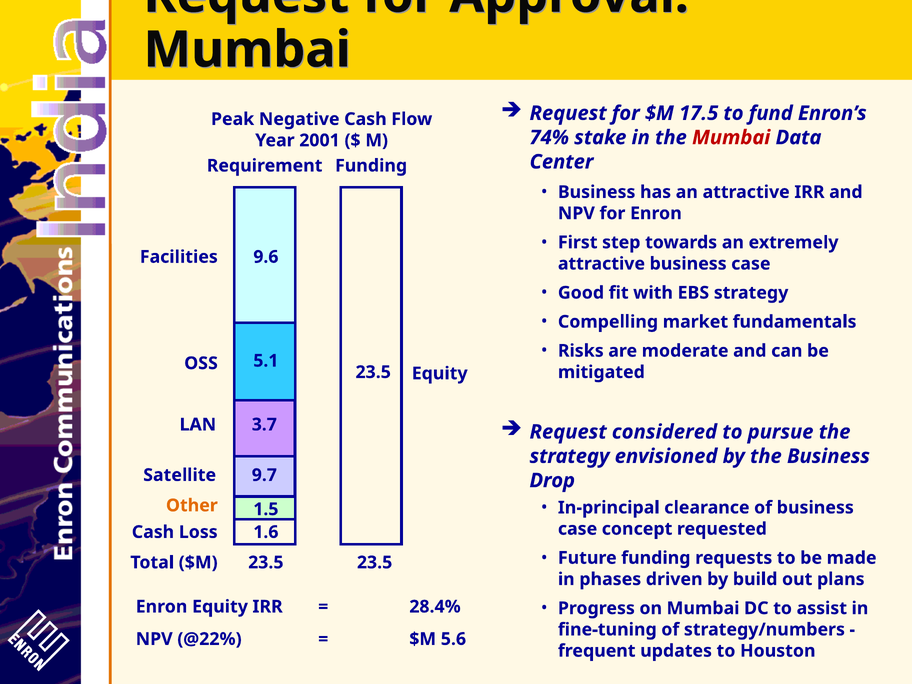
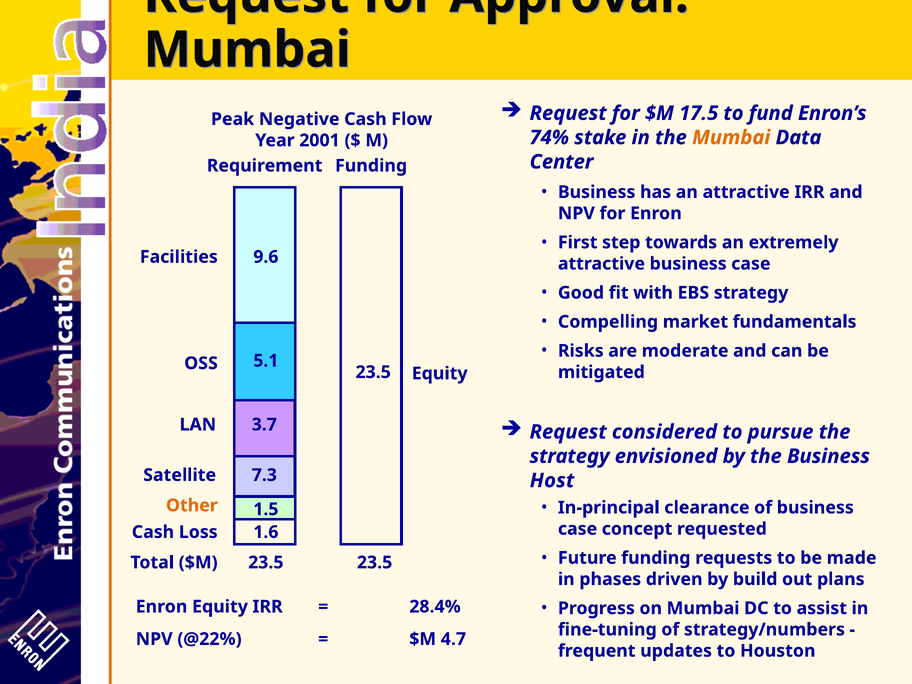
Mumbai at (731, 138) colour: red -> orange
9.7: 9.7 -> 7.3
Drop: Drop -> Host
5.6: 5.6 -> 4.7
